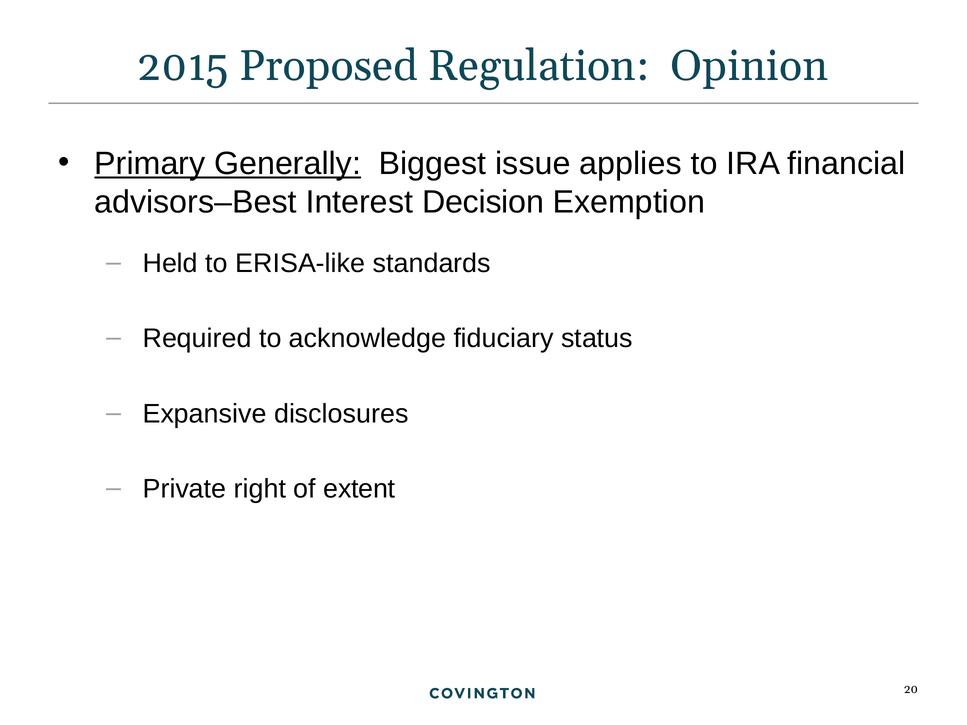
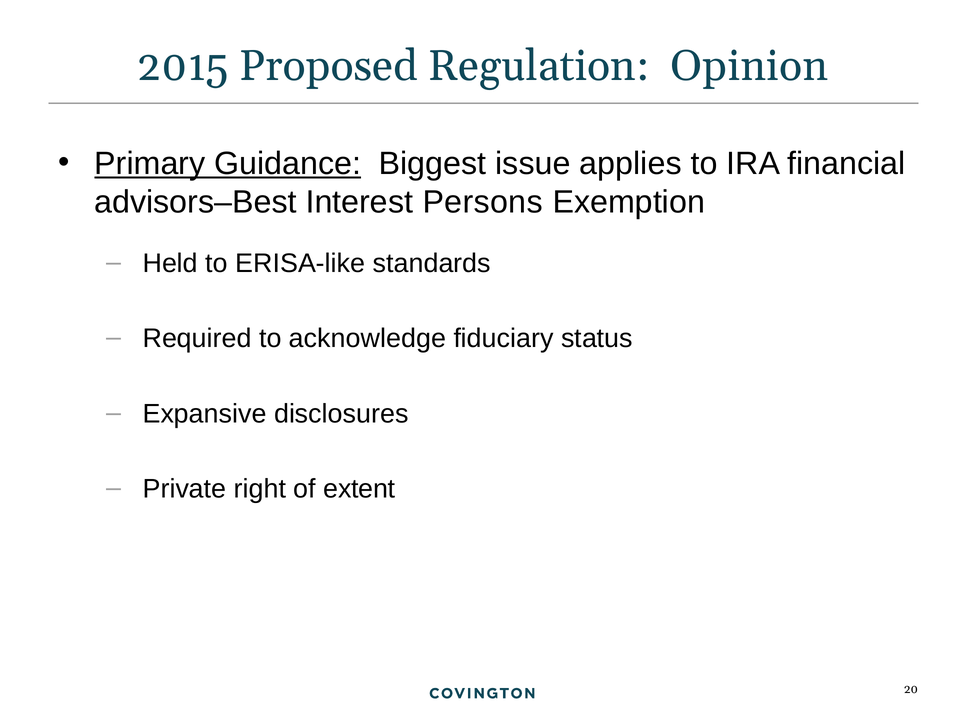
Generally: Generally -> Guidance
Decision: Decision -> Persons
